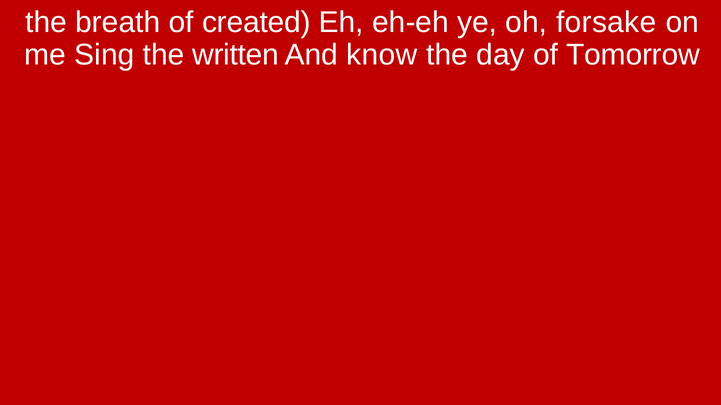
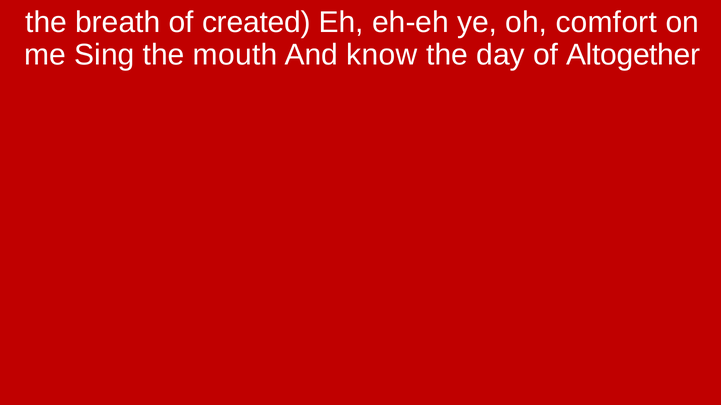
forsake: forsake -> comfort
written: written -> mouth
Tomorrow: Tomorrow -> Altogether
